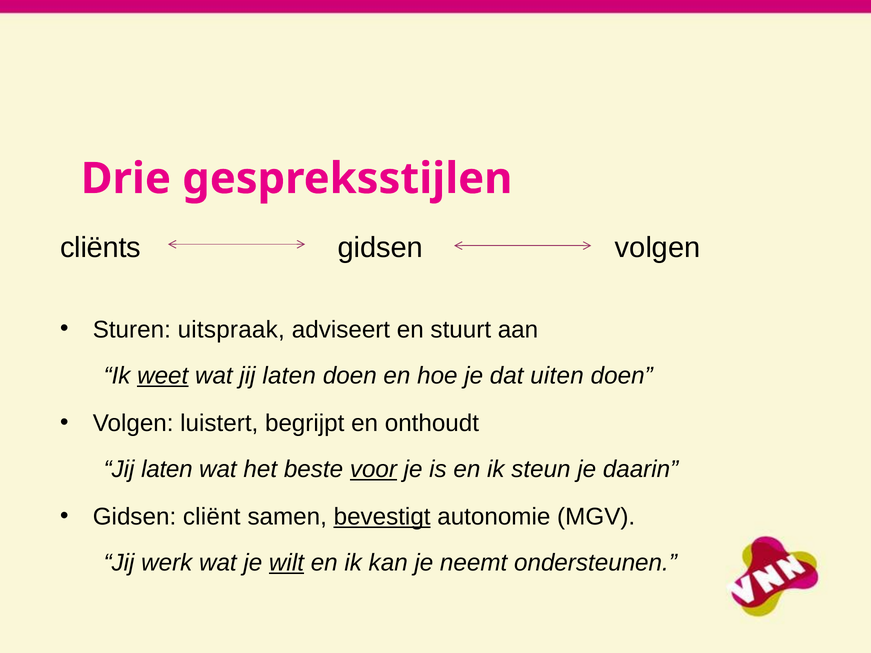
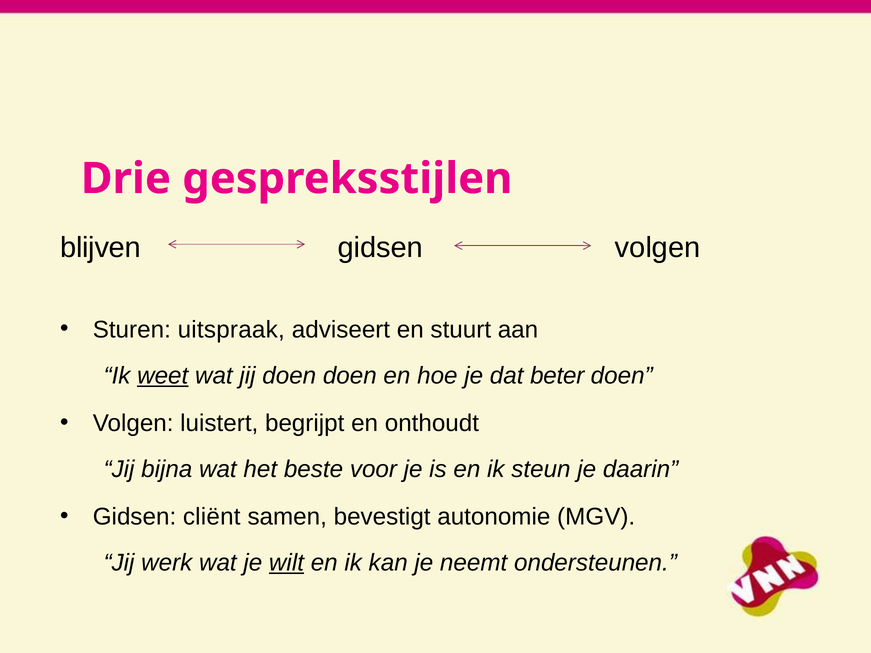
cliënts: cliënts -> blijven
wat jij laten: laten -> doen
uiten: uiten -> beter
laten at (167, 469): laten -> bijna
voor underline: present -> none
bevestigt underline: present -> none
